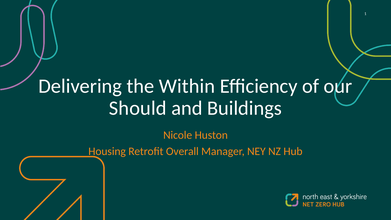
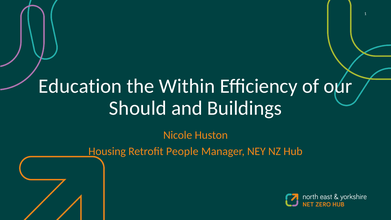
Delivering: Delivering -> Education
Overall: Overall -> People
